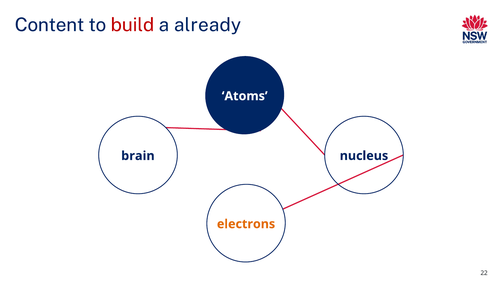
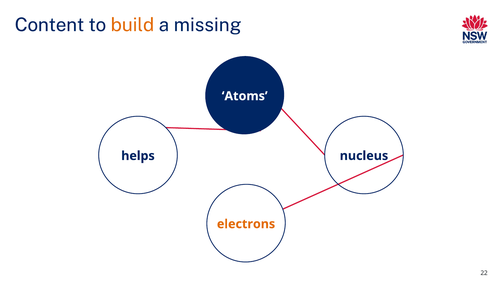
build colour: red -> orange
already: already -> missing
brain: brain -> helps
